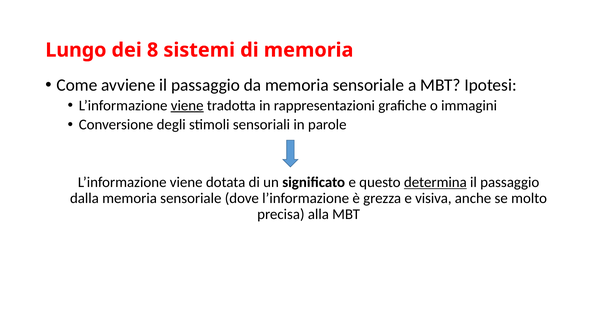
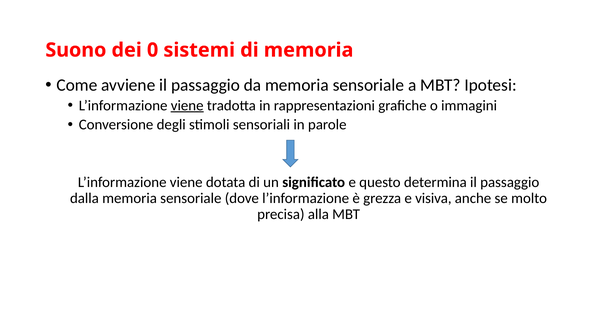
Lungo: Lungo -> Suono
8: 8 -> 0
determina underline: present -> none
